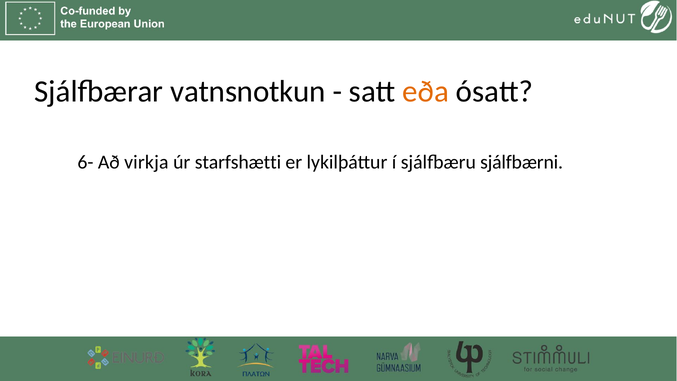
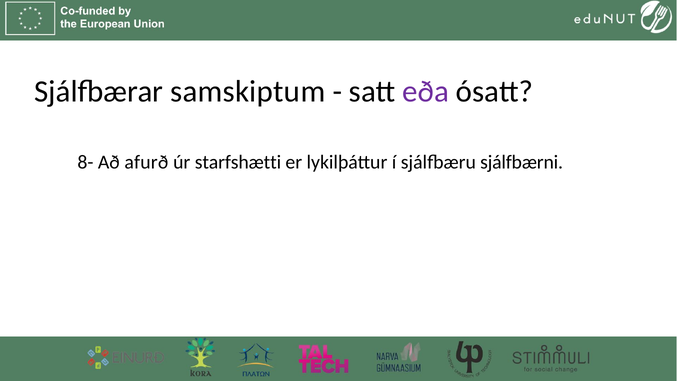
vatnsnotkun: vatnsnotkun -> samskiptum
eða colour: orange -> purple
6-: 6- -> 8-
virkja: virkja -> afurð
